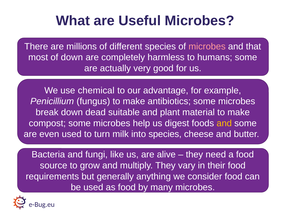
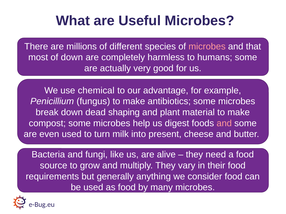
suitable: suitable -> shaping
and at (224, 123) colour: yellow -> pink
into species: species -> present
